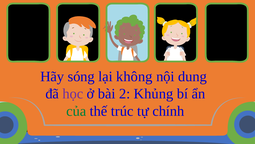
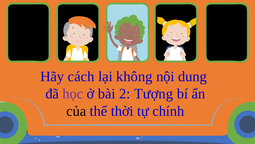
sóng: sóng -> cách
Khủng: Khủng -> Tượng
của colour: green -> black
trúc: trúc -> thời
